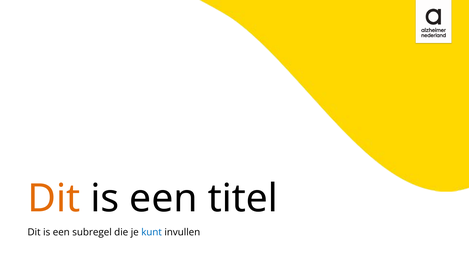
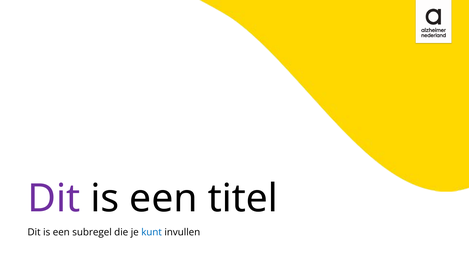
Dit at (54, 198) colour: orange -> purple
